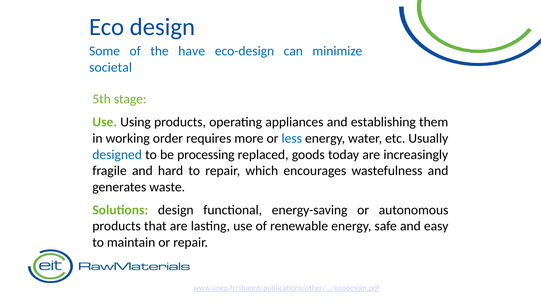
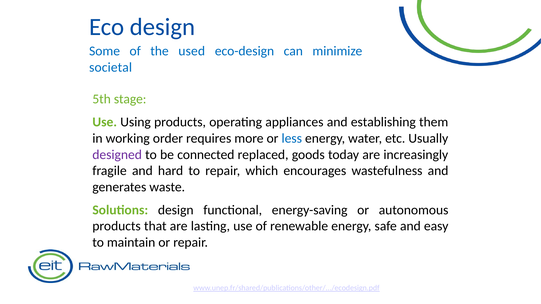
have: have -> used
designed colour: blue -> purple
processing: processing -> connected
